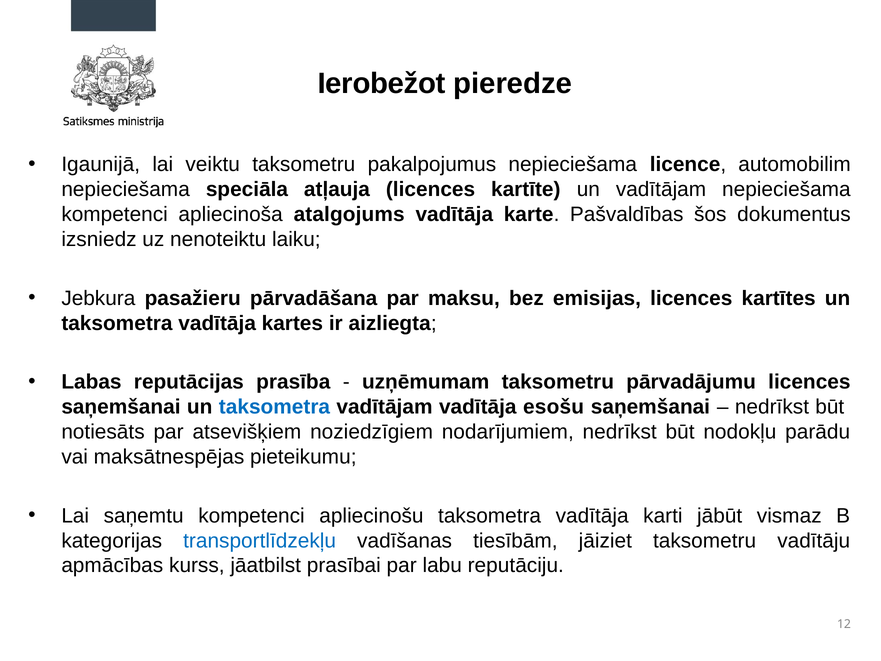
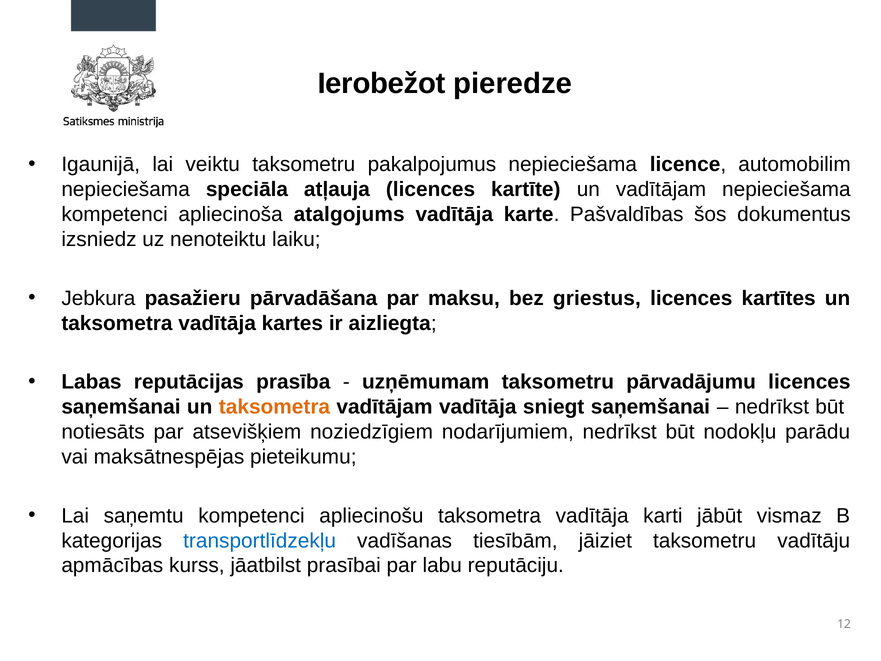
emisijas: emisijas -> griestus
taksometra at (274, 407) colour: blue -> orange
esošu: esošu -> sniegt
